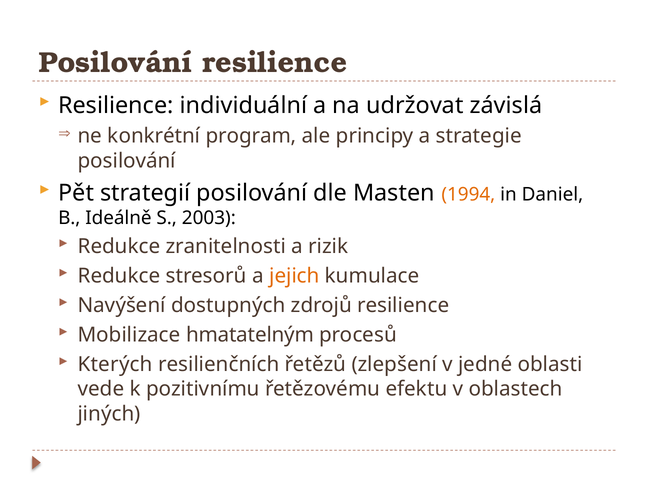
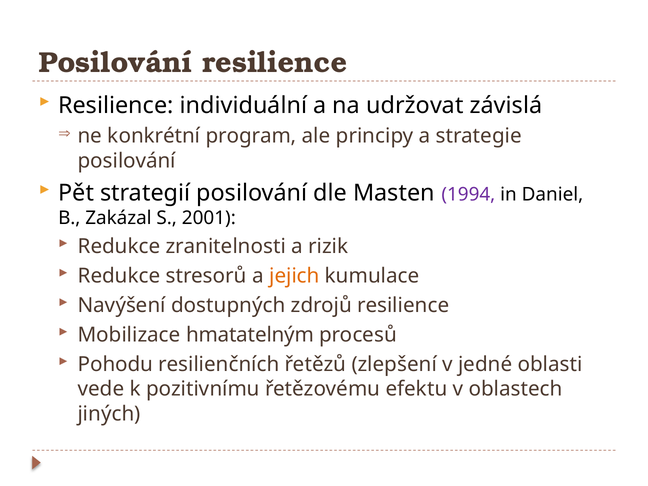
1994 colour: orange -> purple
Ideálně: Ideálně -> Zakázal
2003: 2003 -> 2001
Kterých: Kterých -> Pohodu
